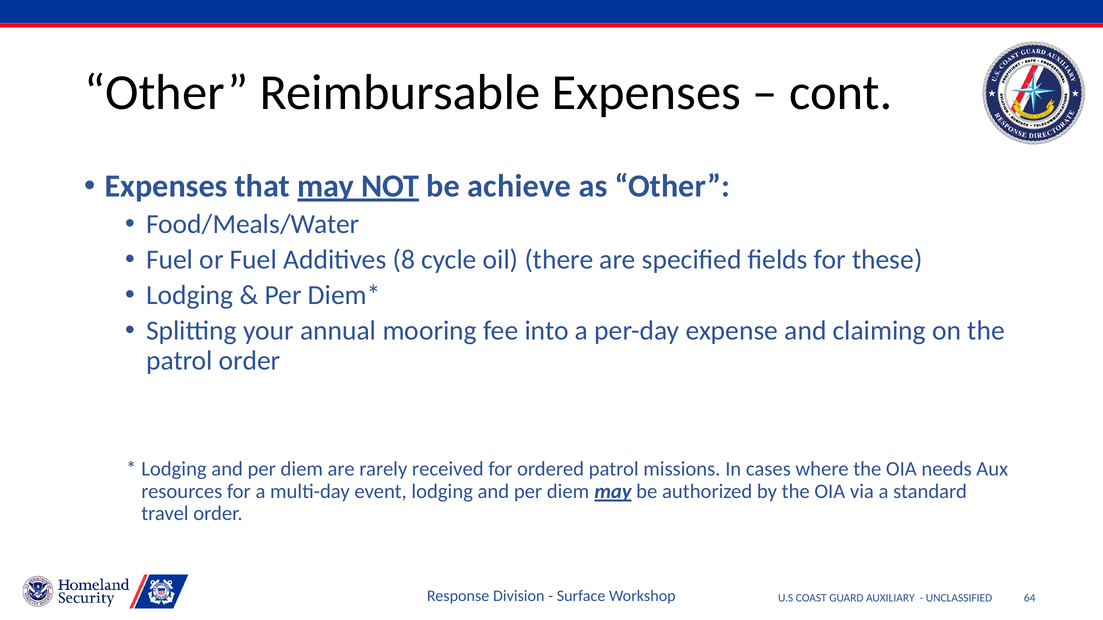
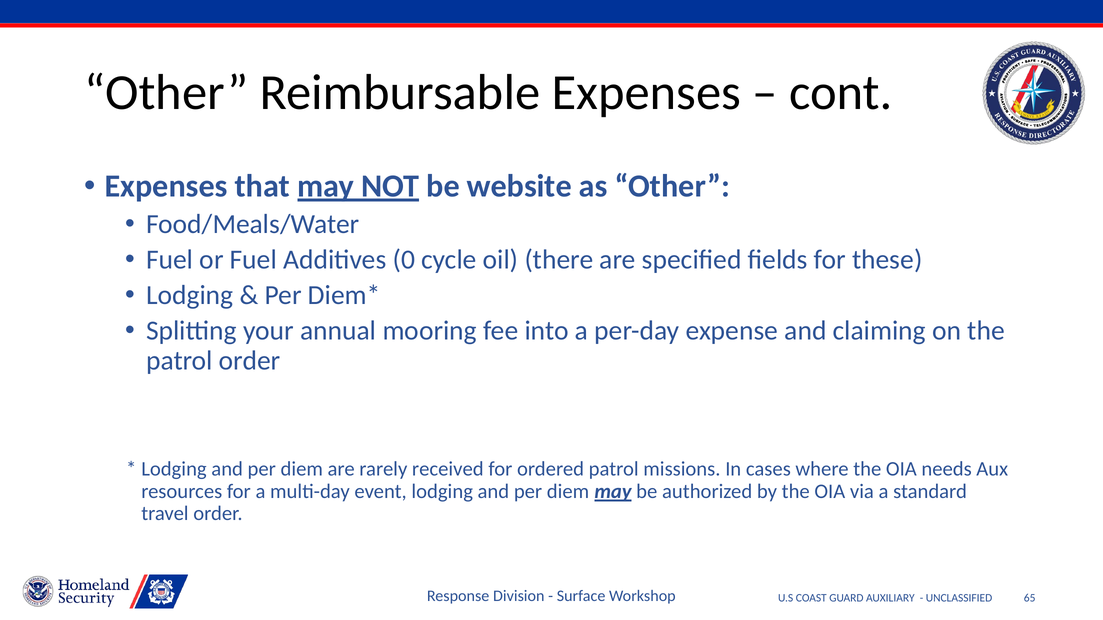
achieve: achieve -> website
8: 8 -> 0
64: 64 -> 65
